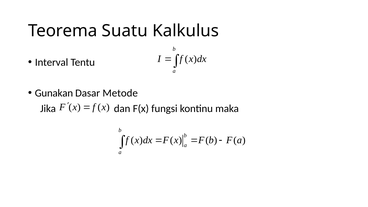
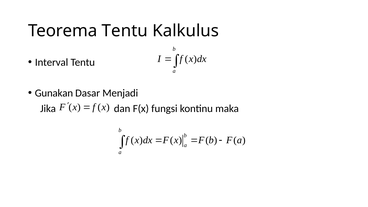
Teorema Suatu: Suatu -> Tentu
Metode: Metode -> Menjadi
